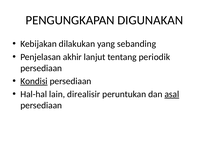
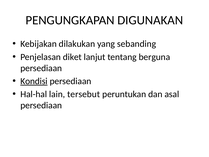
akhir: akhir -> diket
periodik: periodik -> berguna
direalisir: direalisir -> tersebut
asal underline: present -> none
